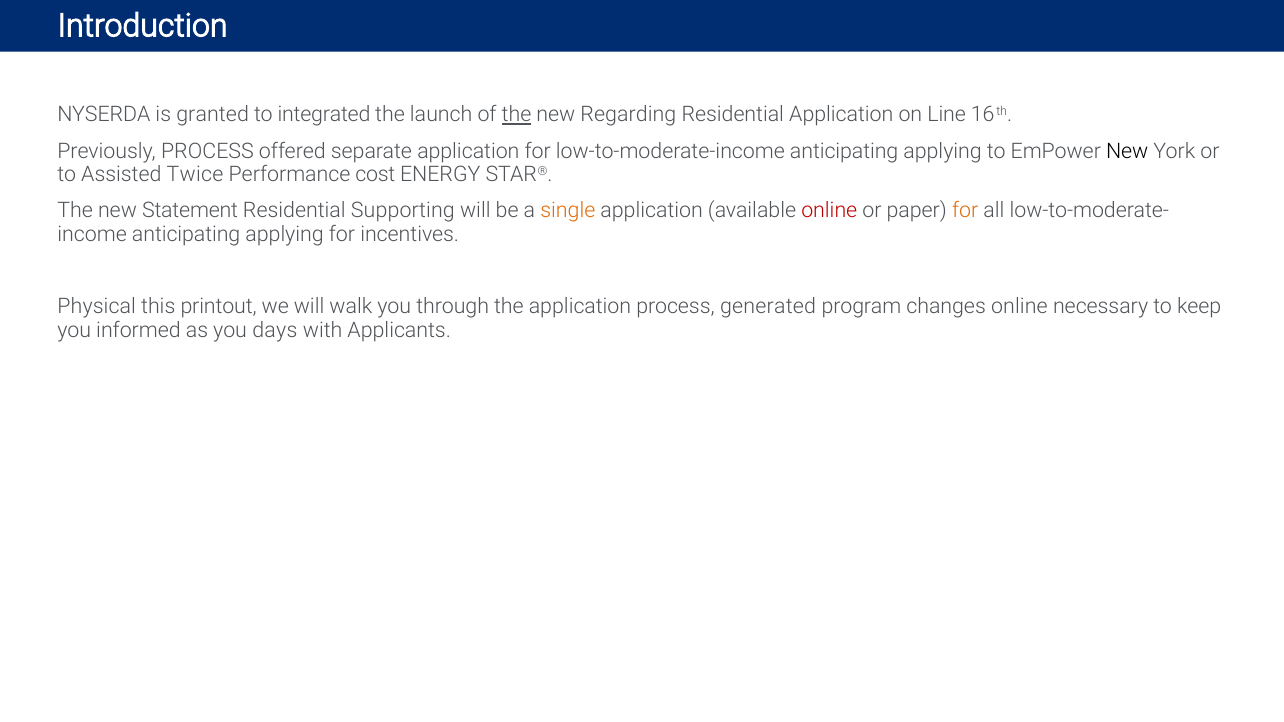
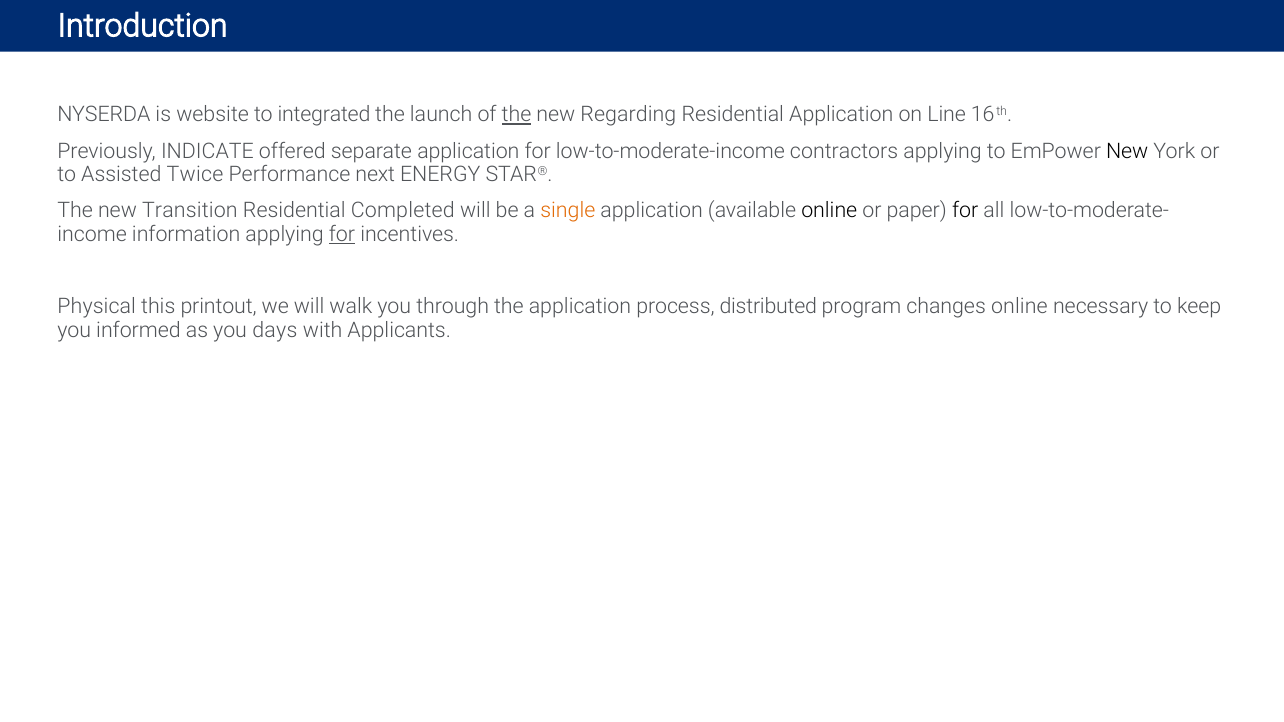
granted: granted -> website
Previously PROCESS: PROCESS -> INDICATE
low-to-moderate-income anticipating: anticipating -> contractors
cost: cost -> next
Statement: Statement -> Transition
Supporting: Supporting -> Completed
online at (829, 211) colour: red -> black
for at (965, 211) colour: orange -> black
anticipating at (186, 234): anticipating -> information
for at (342, 234) underline: none -> present
generated: generated -> distributed
